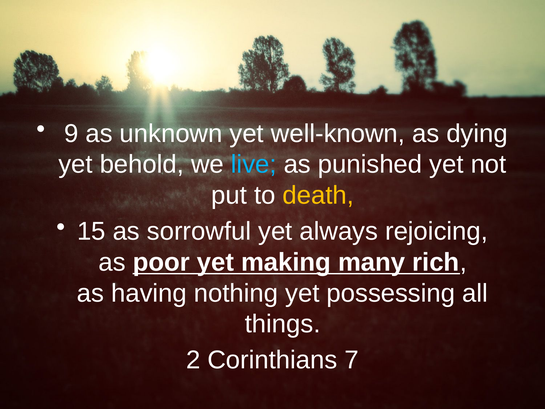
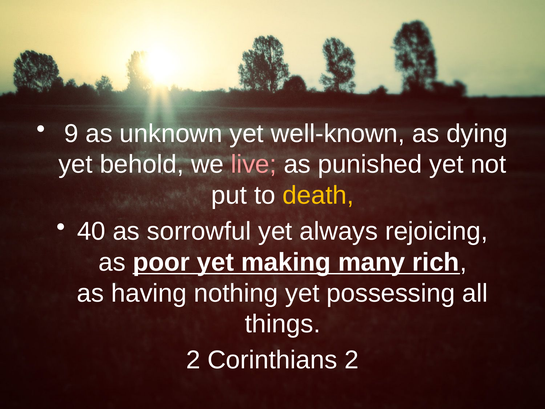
live colour: light blue -> pink
15: 15 -> 40
Corinthians 7: 7 -> 2
